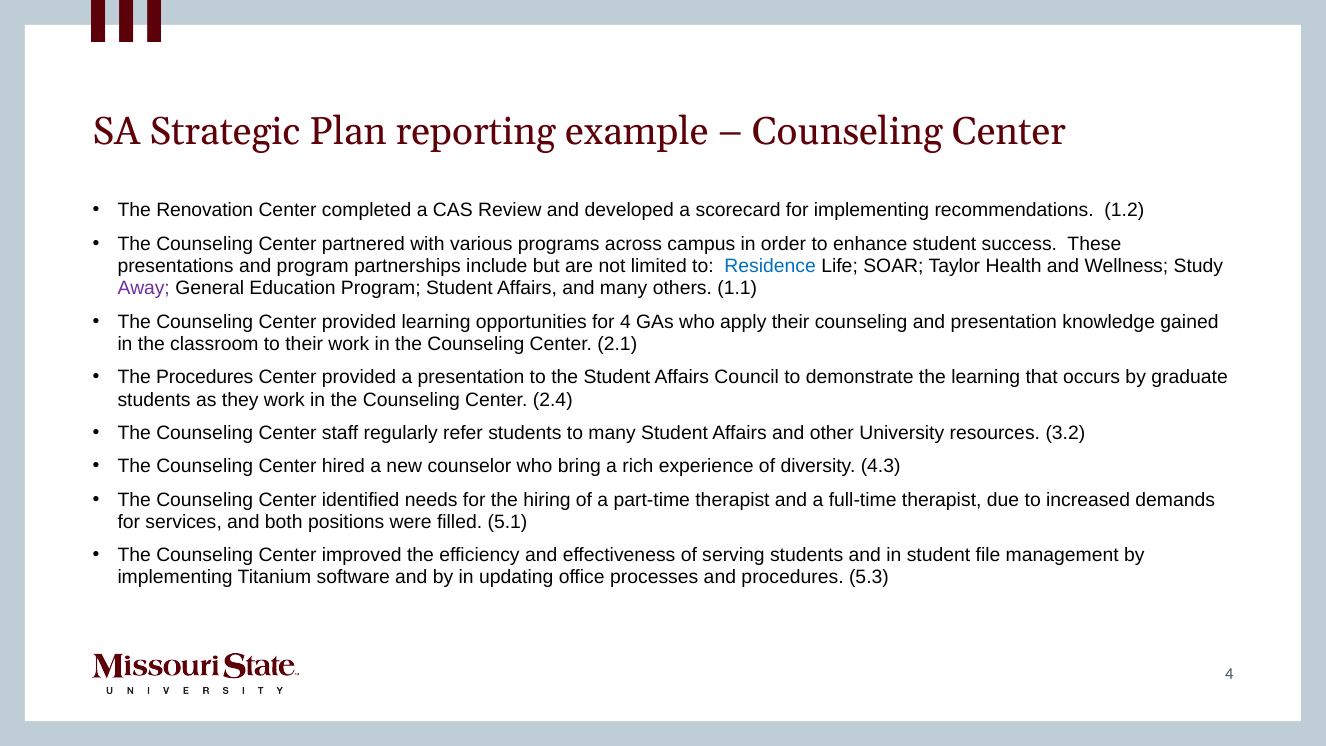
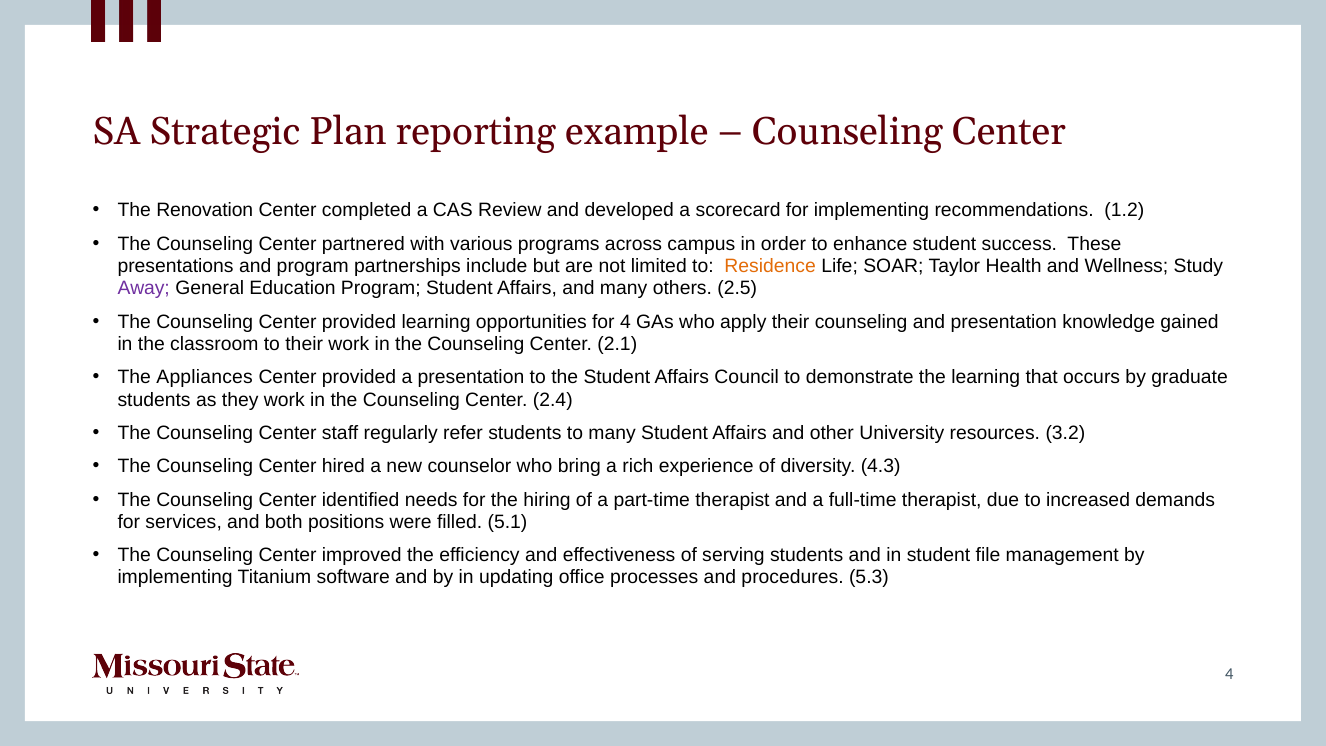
Residence colour: blue -> orange
1.1: 1.1 -> 2.5
The Procedures: Procedures -> Appliances
